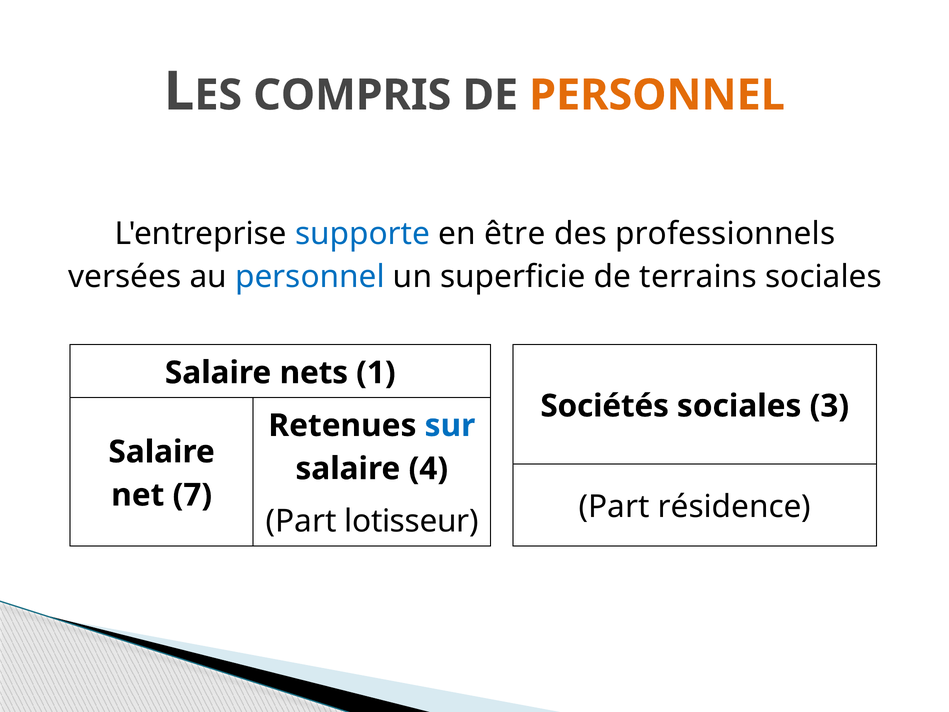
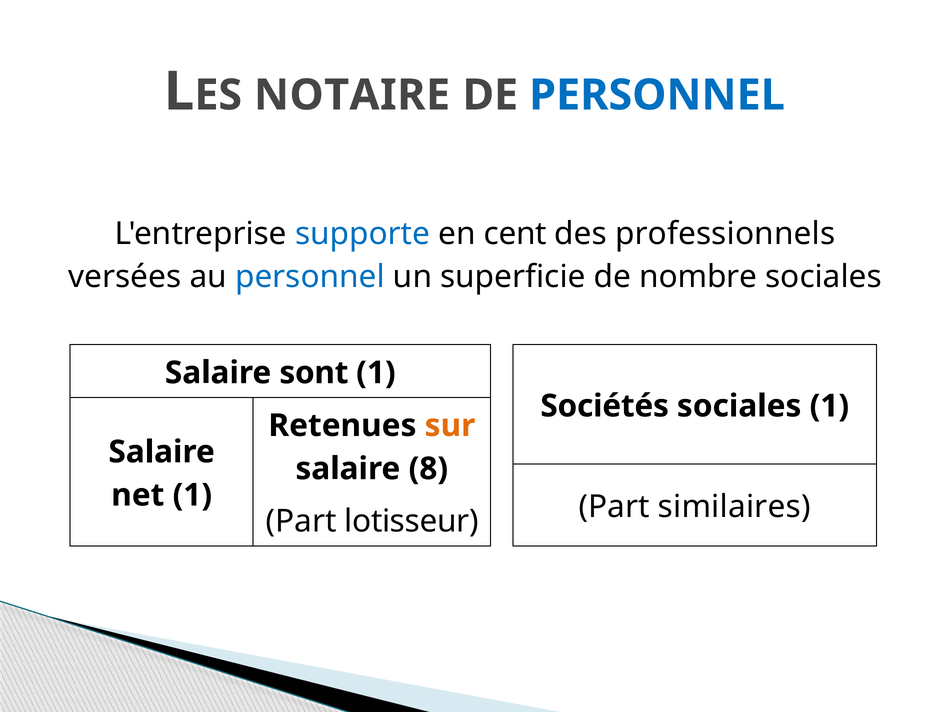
COMPRIS: COMPRIS -> NOTAIRE
PERSONNEL at (657, 95) colour: orange -> blue
être: être -> cent
terrains: terrains -> nombre
nets: nets -> sont
sociales 3: 3 -> 1
sur colour: blue -> orange
4: 4 -> 8
net 7: 7 -> 1
résidence: résidence -> similaires
